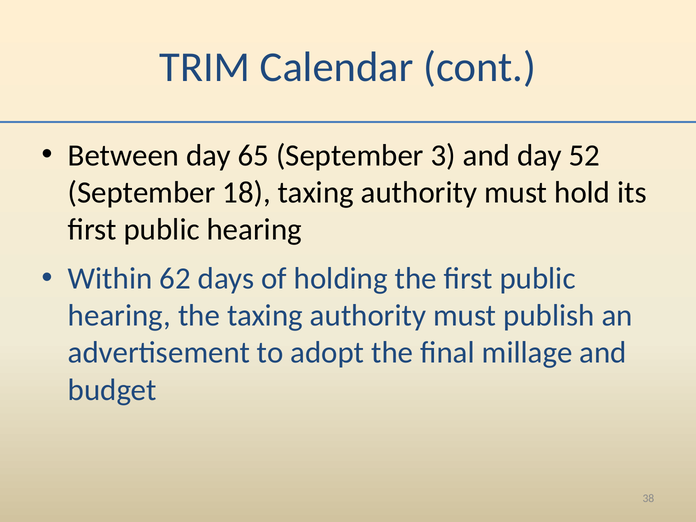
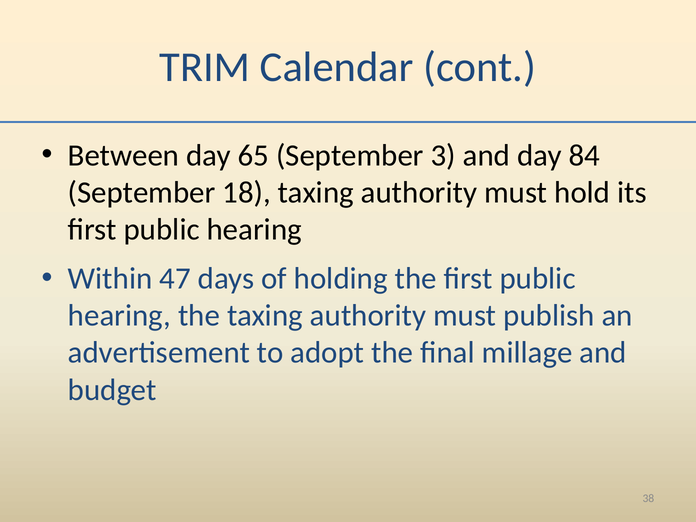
52: 52 -> 84
62: 62 -> 47
